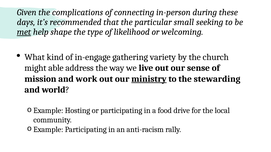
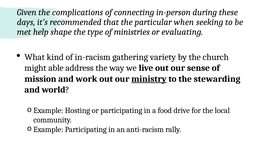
small: small -> when
met underline: present -> none
likelihood: likelihood -> ministries
welcoming: welcoming -> evaluating
in-engage: in-engage -> in-racism
